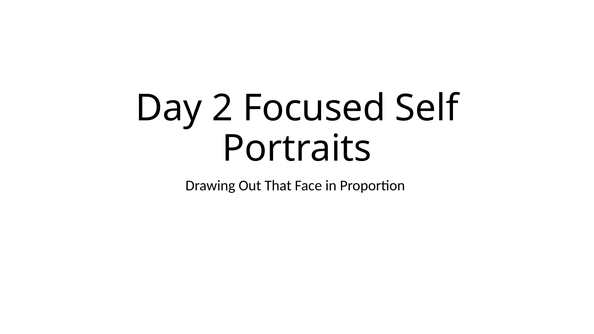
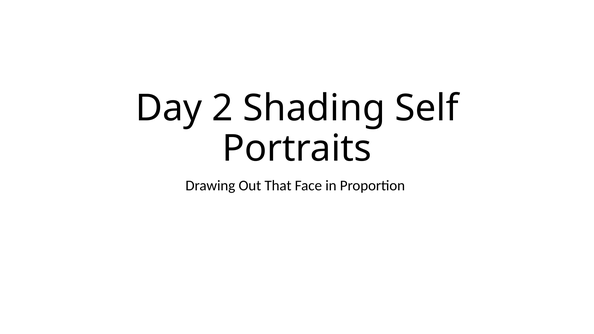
Focused: Focused -> Shading
